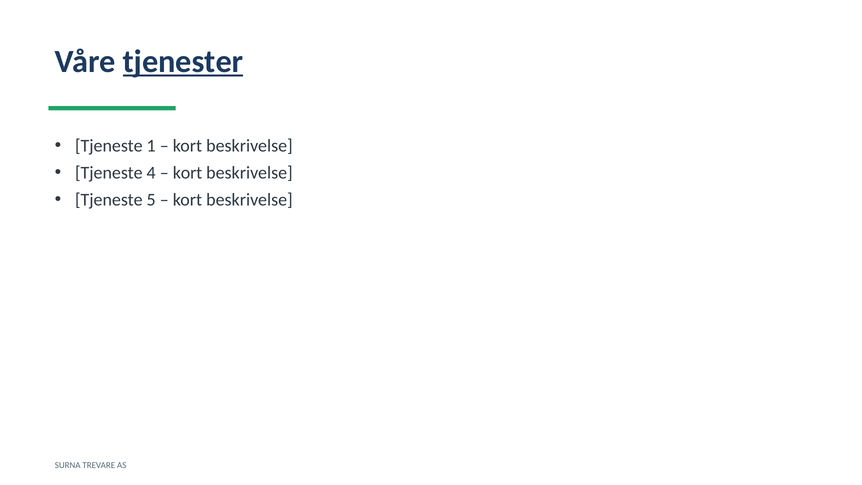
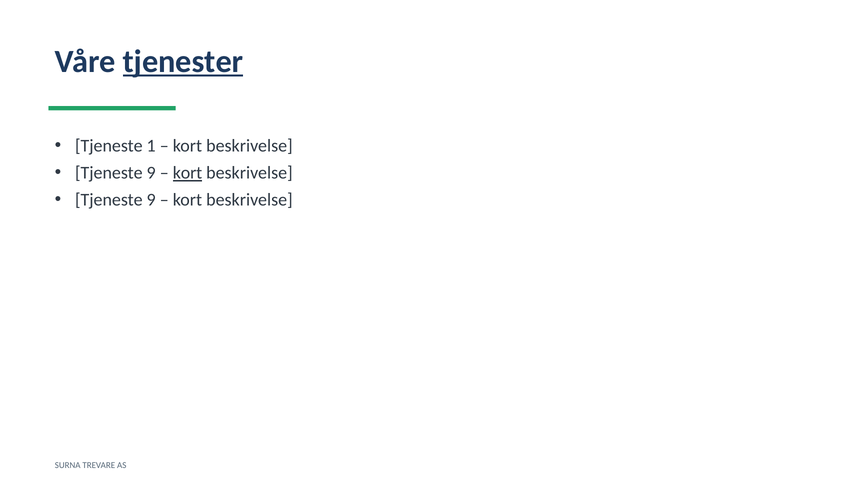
4 at (151, 173): 4 -> 9
kort at (188, 173) underline: none -> present
5 at (151, 200): 5 -> 9
